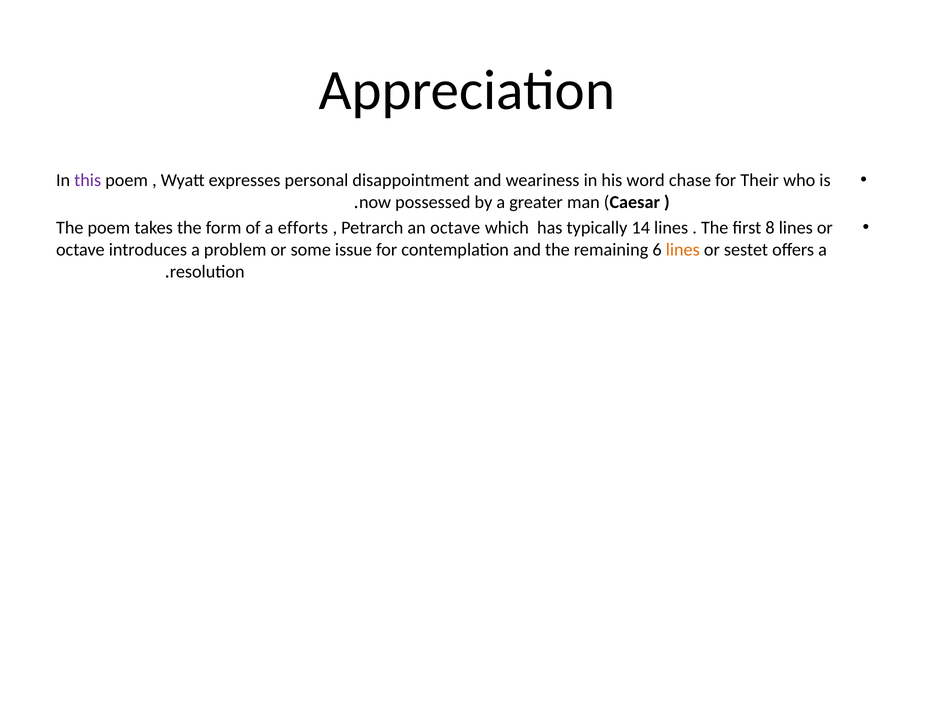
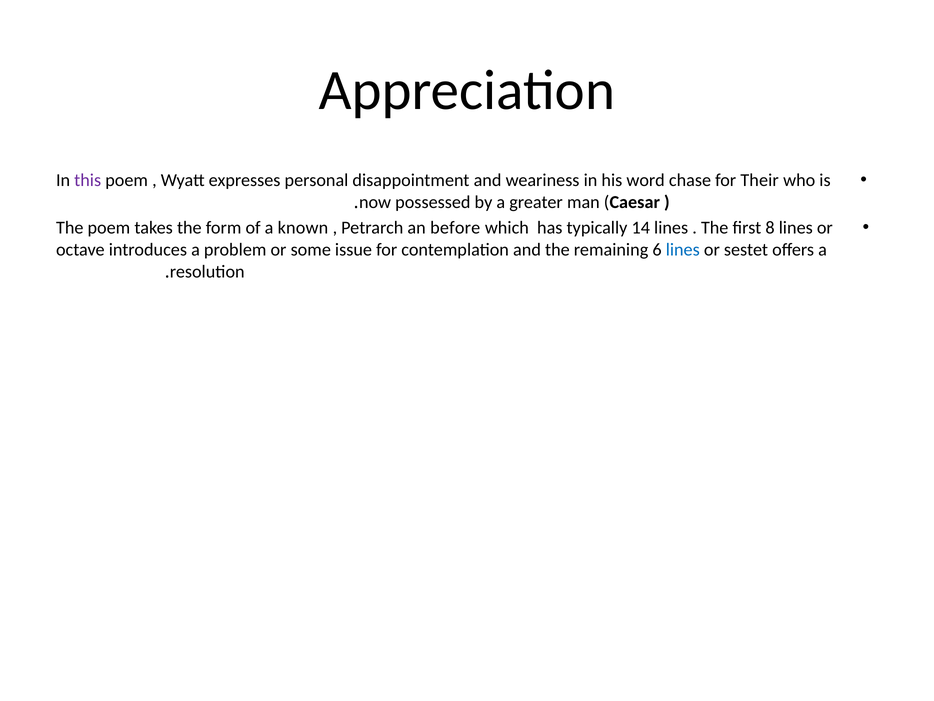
efforts: efforts -> known
an octave: octave -> before
lines at (683, 249) colour: orange -> blue
